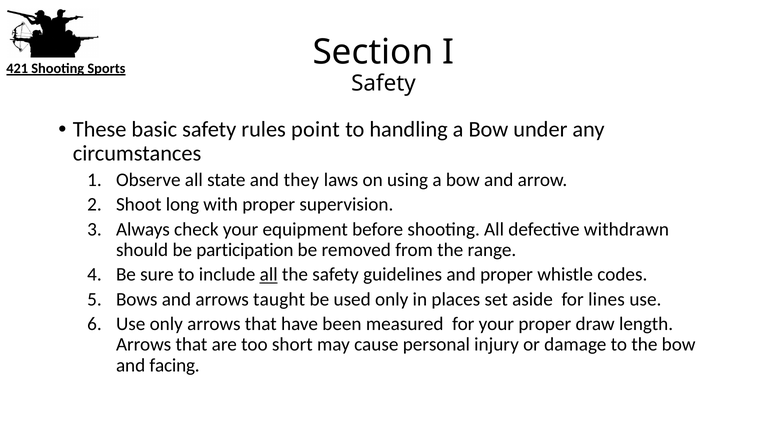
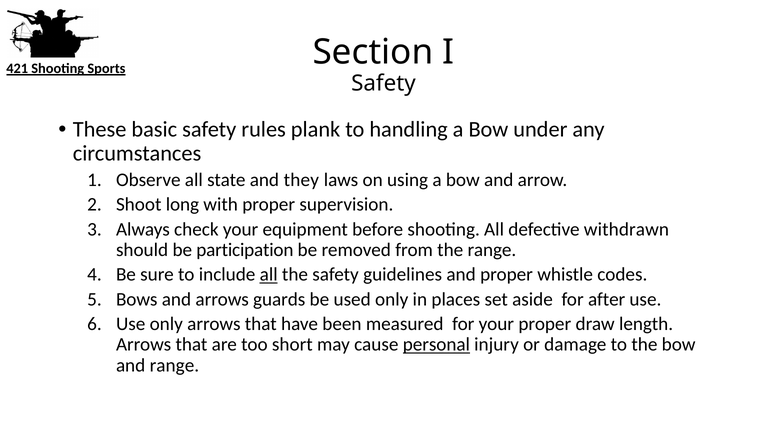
point: point -> plank
taught: taught -> guards
lines: lines -> after
personal underline: none -> present
and facing: facing -> range
